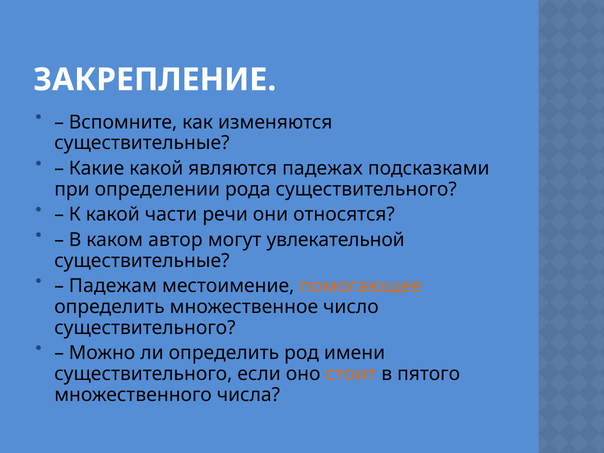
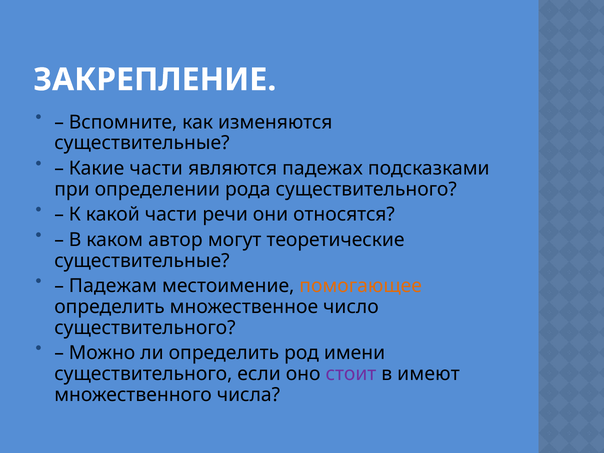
Какие какой: какой -> части
увлекательной: увлекательной -> теоретические
стоит colour: orange -> purple
пятого: пятого -> имеют
